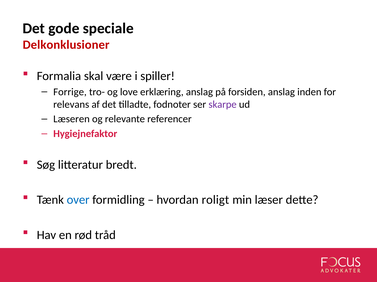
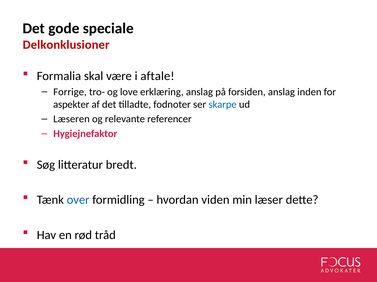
spiller: spiller -> aftale
relevans: relevans -> aspekter
skarpe colour: purple -> blue
roligt: roligt -> viden
